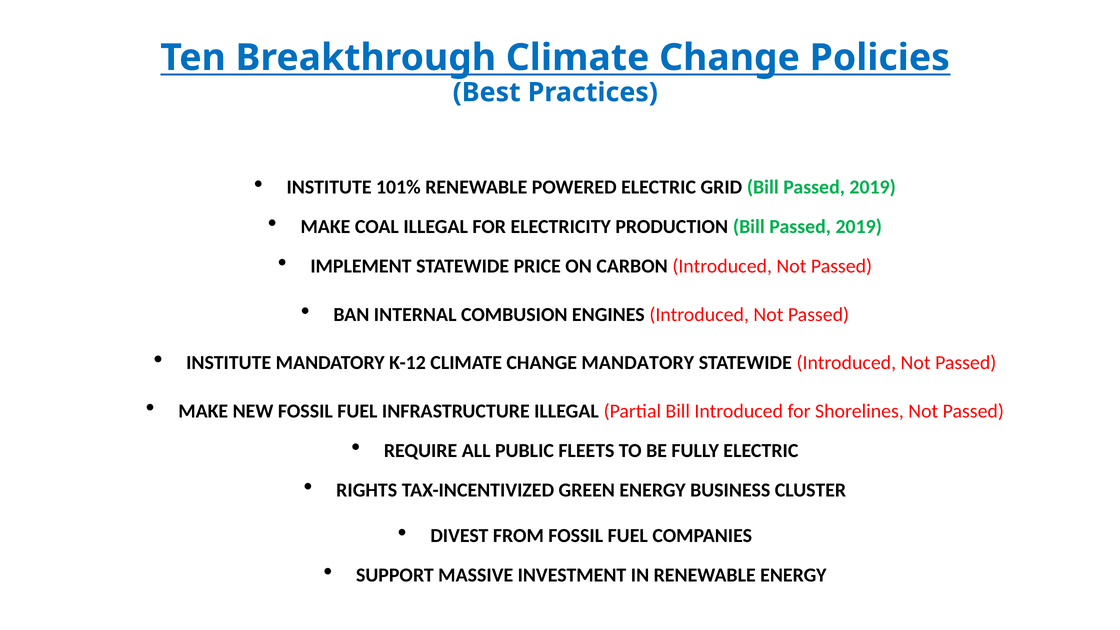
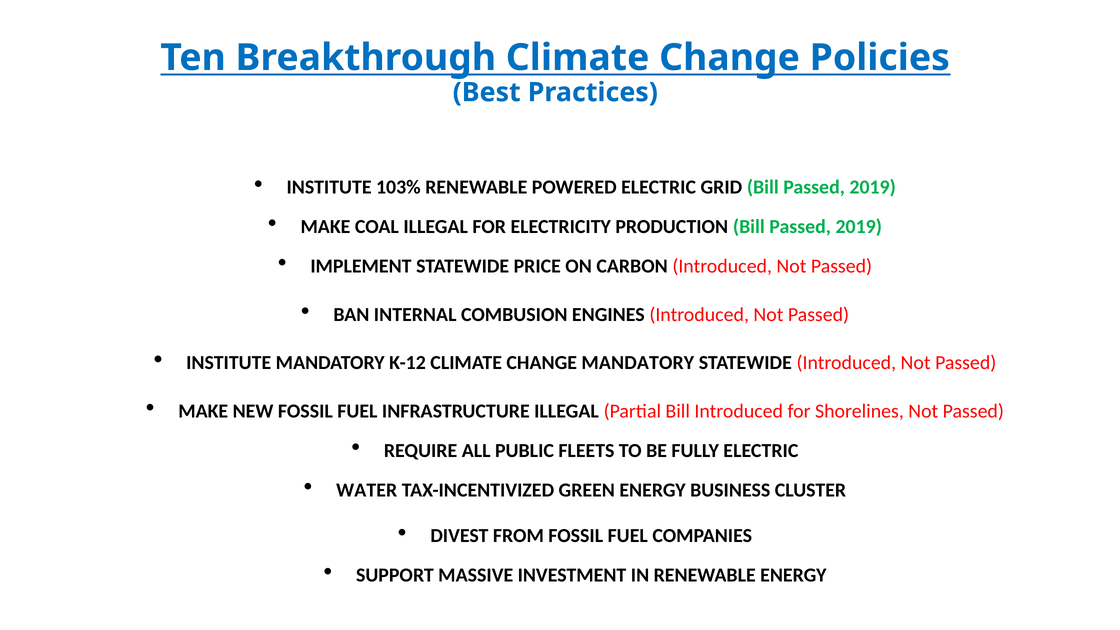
101%: 101% -> 103%
RIGHTS: RIGHTS -> WATER
